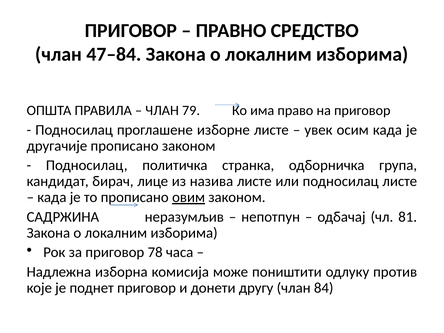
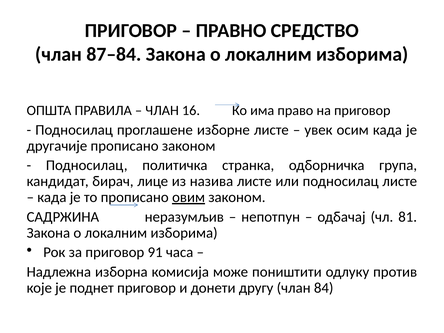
47–84: 47–84 -> 87–84
79: 79 -> 16
78: 78 -> 91
